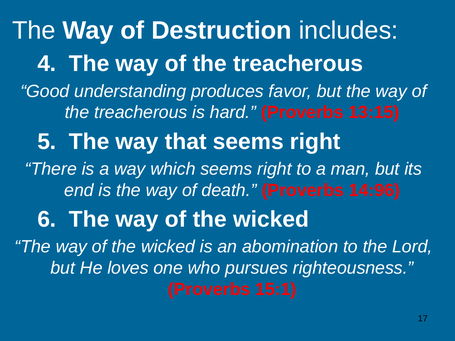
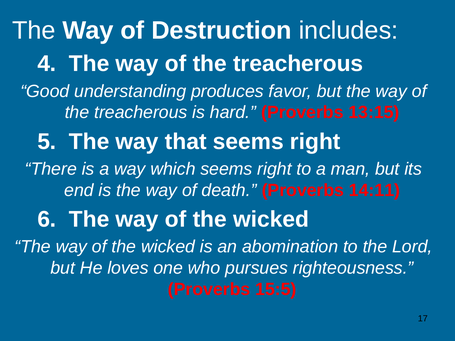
14:96: 14:96 -> 14:11
15:1: 15:1 -> 15:5
